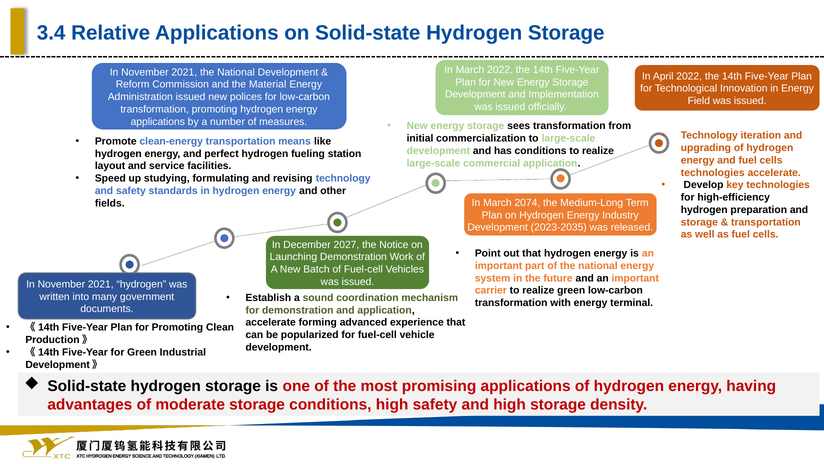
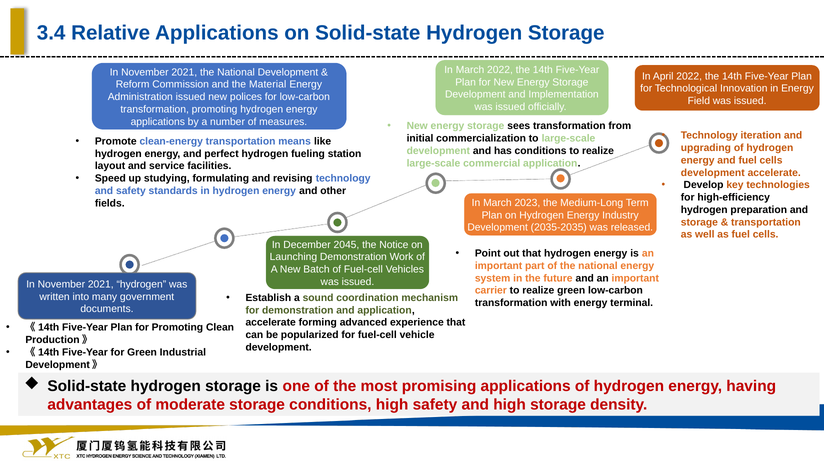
technologies at (713, 173): technologies -> development
2074: 2074 -> 2023
2023-2035: 2023-2035 -> 2035-2035
2027: 2027 -> 2045
